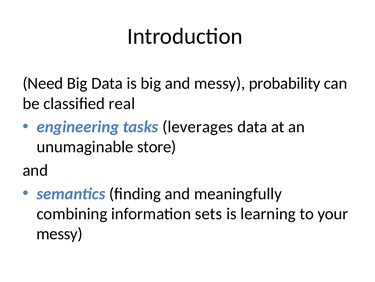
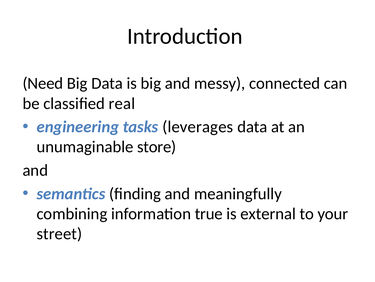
probability: probability -> connected
sets: sets -> true
learning: learning -> external
messy at (59, 233): messy -> street
